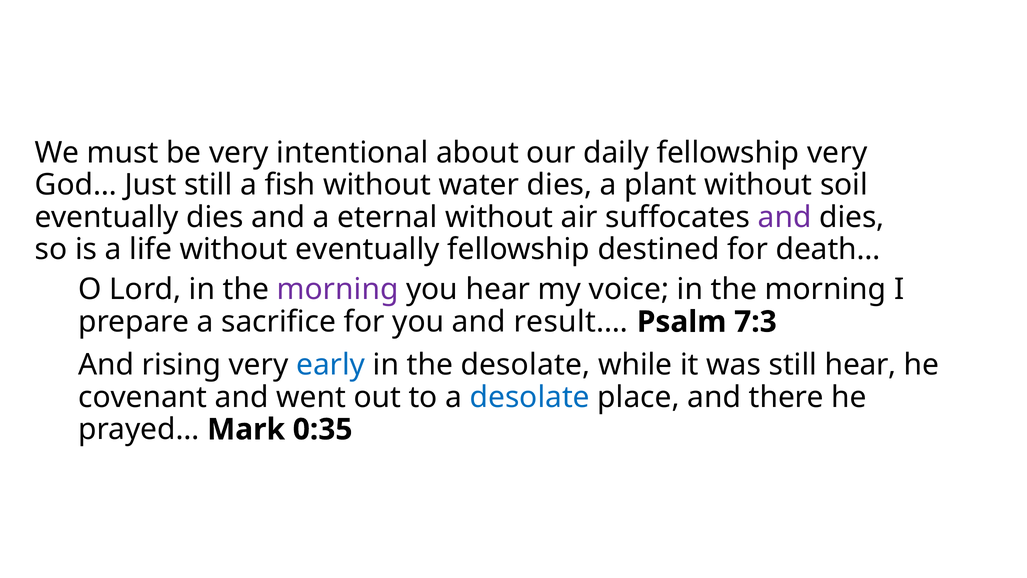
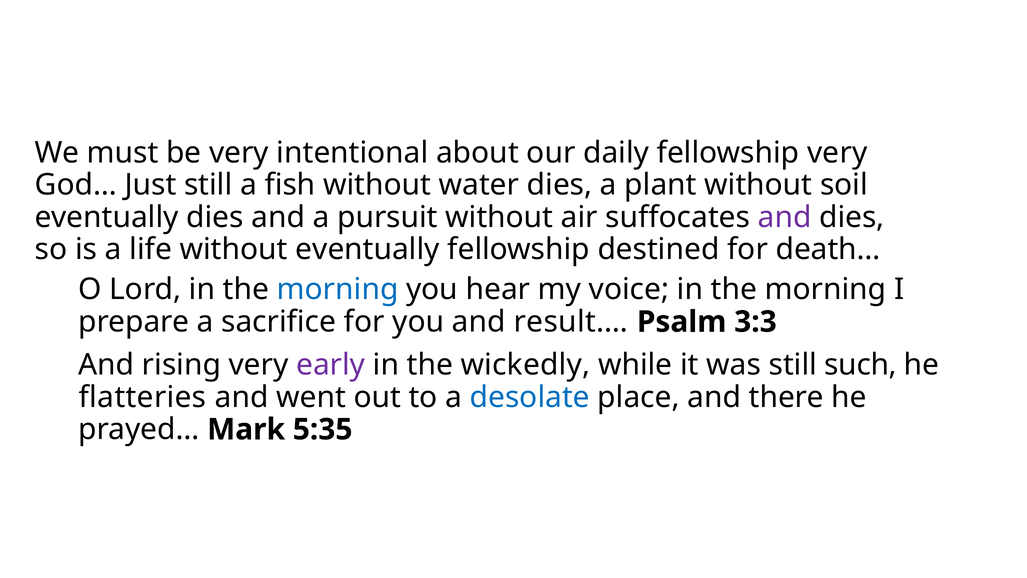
eternal: eternal -> pursuit
morning at (338, 289) colour: purple -> blue
7:3: 7:3 -> 3:3
early colour: blue -> purple
the desolate: desolate -> wickedly
still hear: hear -> such
covenant: covenant -> flatteries
0:35: 0:35 -> 5:35
